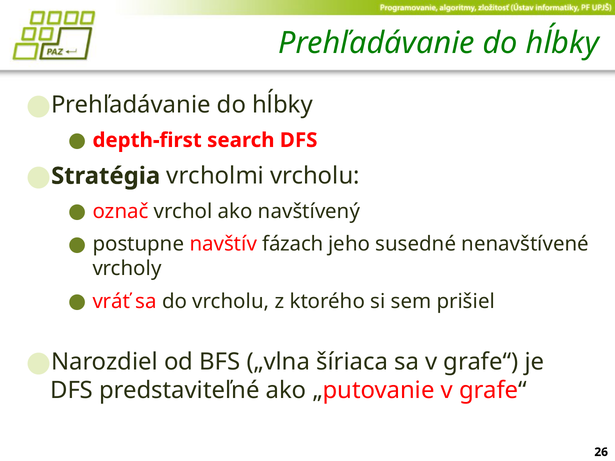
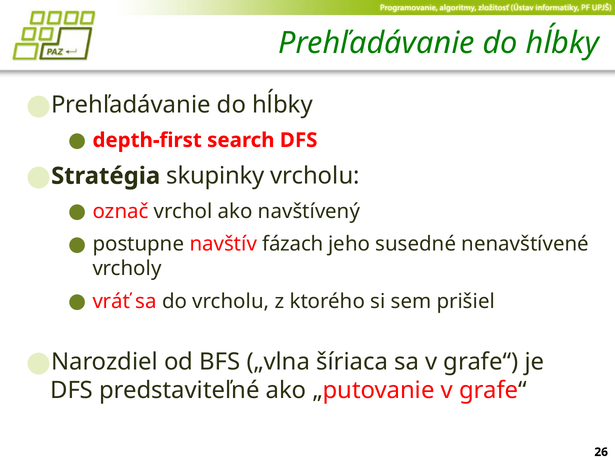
vrcholmi: vrcholmi -> skupinky
